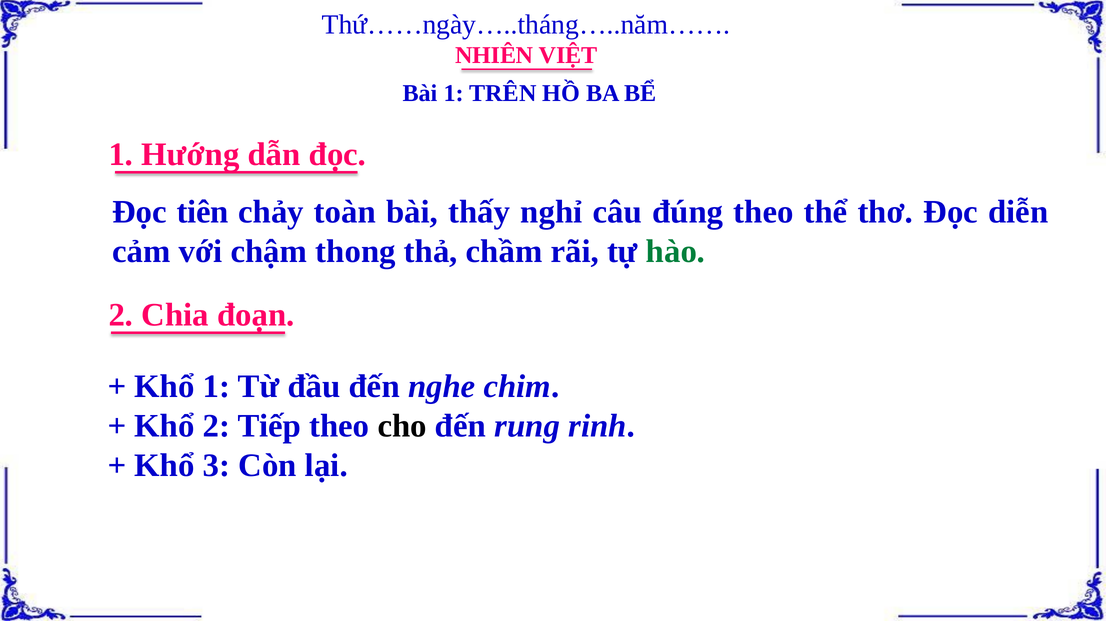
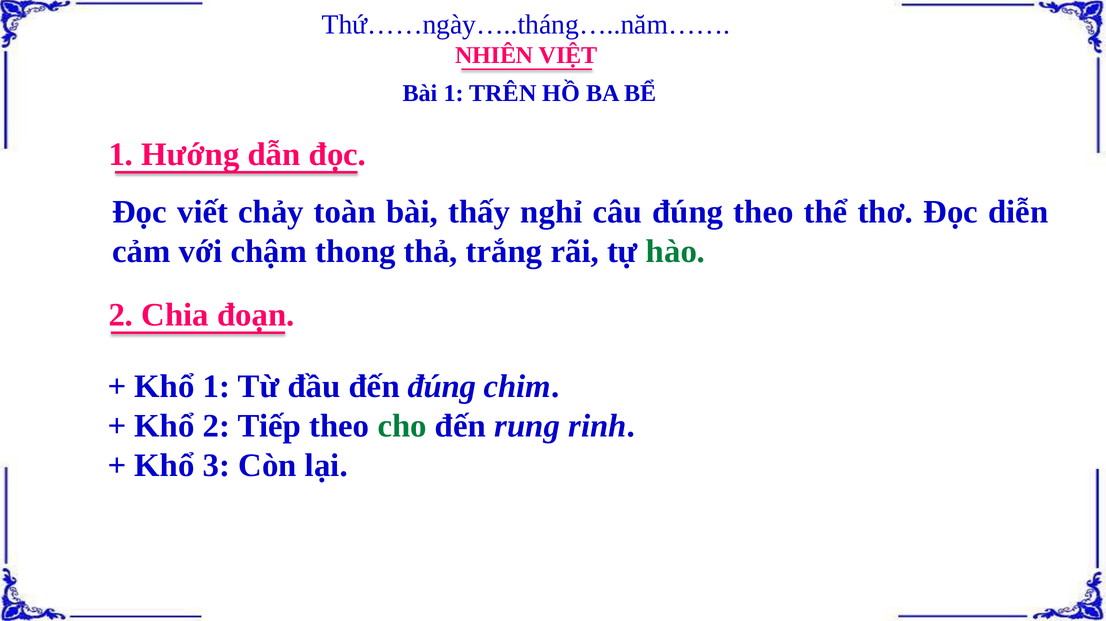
tiên: tiên -> viết
chầm: chầm -> trắng
đến nghe: nghe -> đúng
cho colour: black -> green
